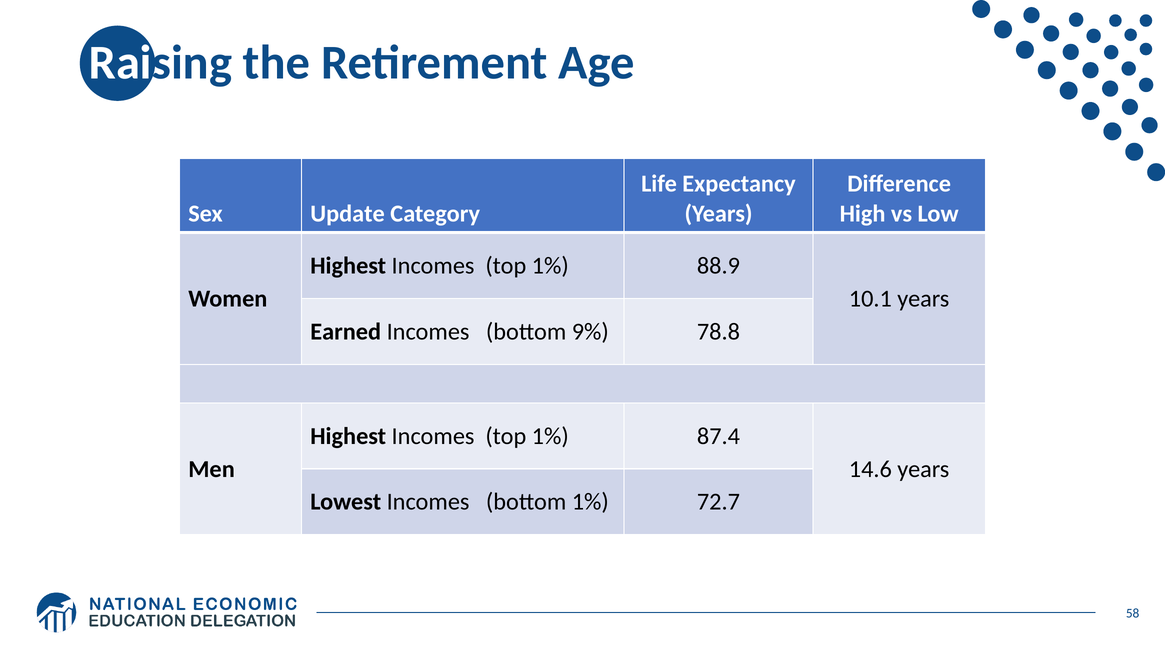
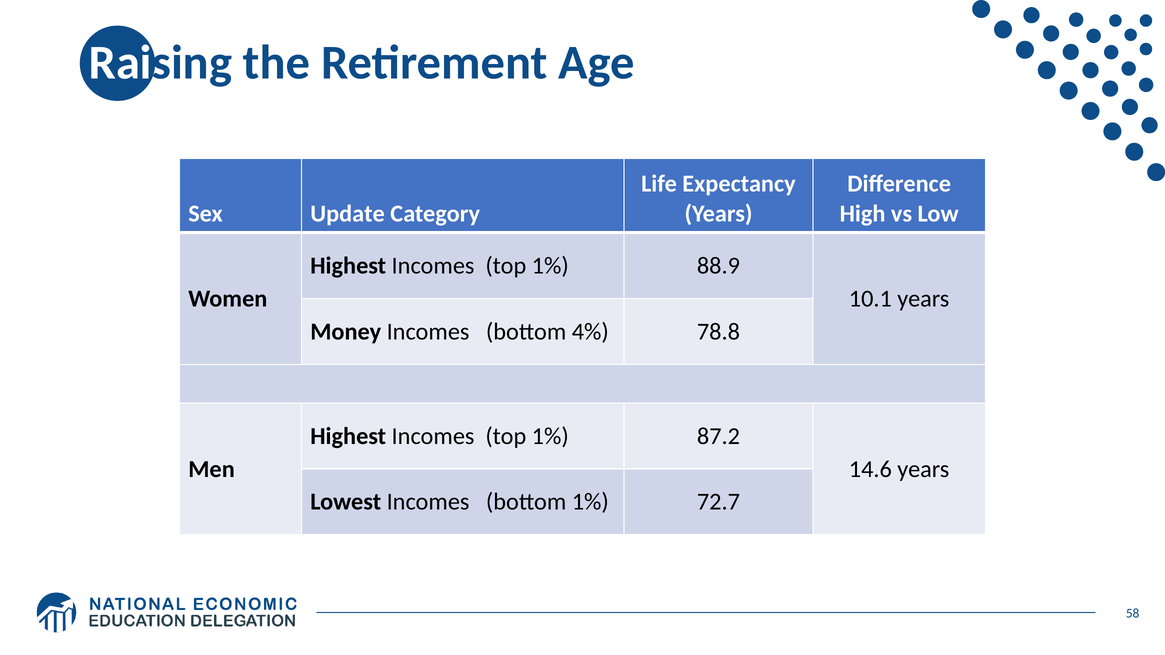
Earned: Earned -> Money
9%: 9% -> 4%
87.4: 87.4 -> 87.2
